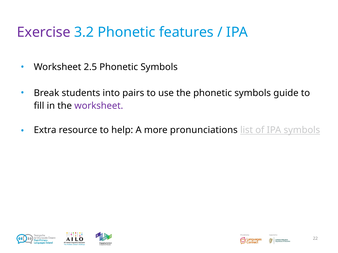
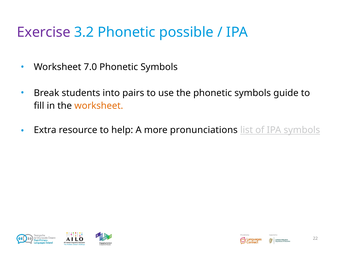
features: features -> possible
2.5: 2.5 -> 7.0
worksheet at (99, 106) colour: purple -> orange
